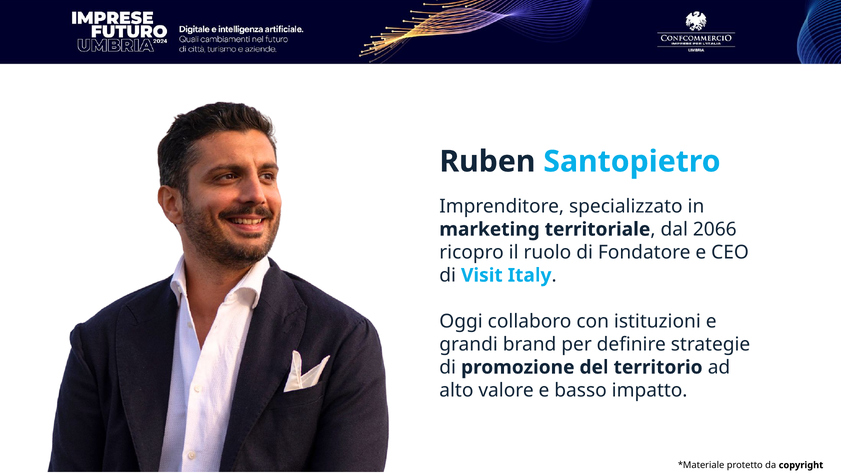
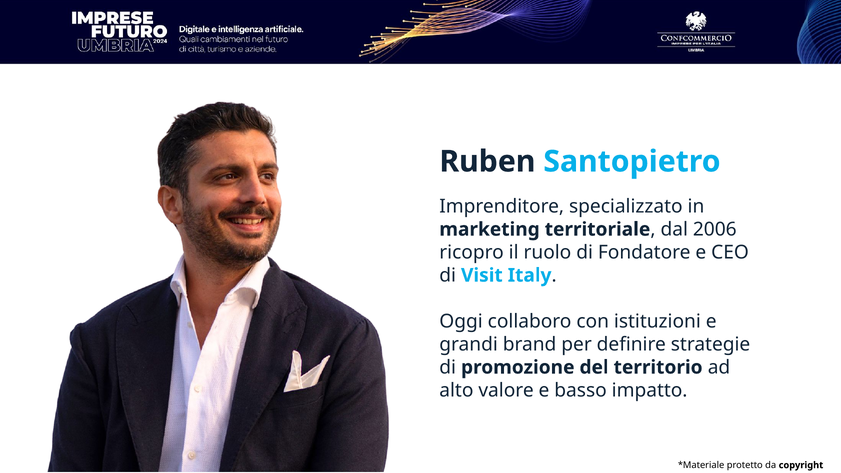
2066: 2066 -> 2006
